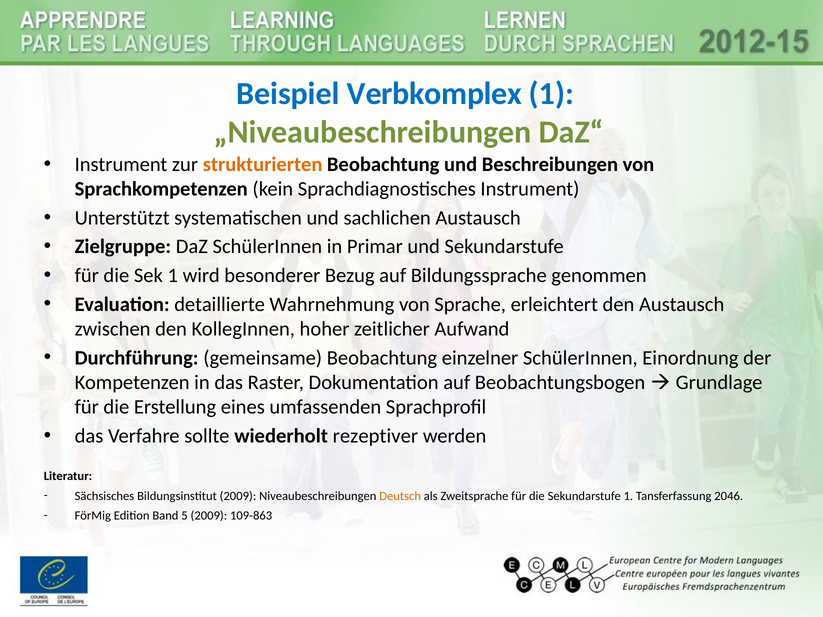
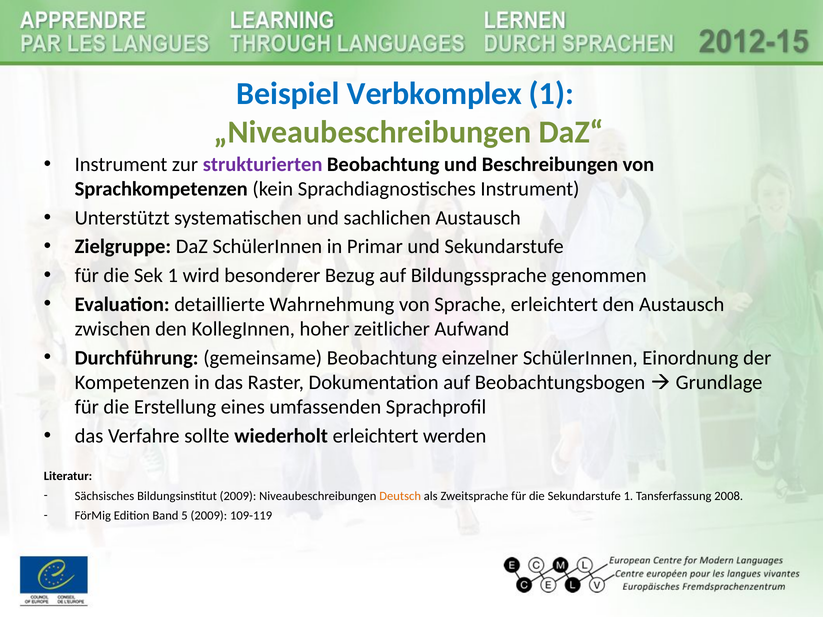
strukturierten colour: orange -> purple
wiederholt rezeptiver: rezeptiver -> erleichtert
2046: 2046 -> 2008
109-863: 109-863 -> 109-119
